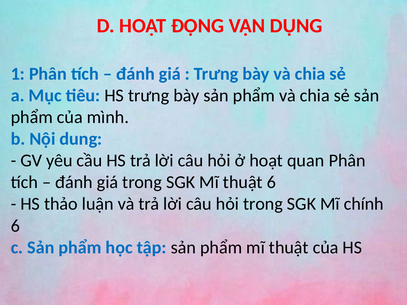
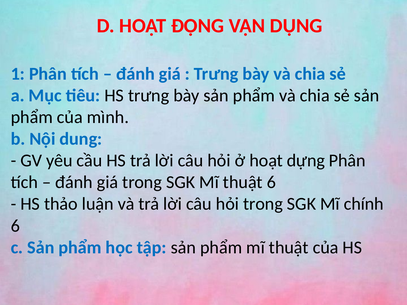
quan: quan -> dựng
